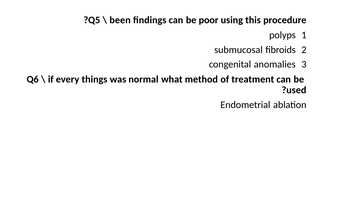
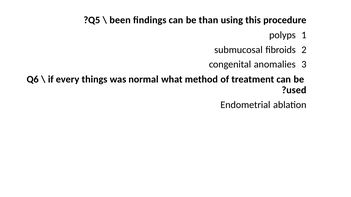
poor: poor -> than
